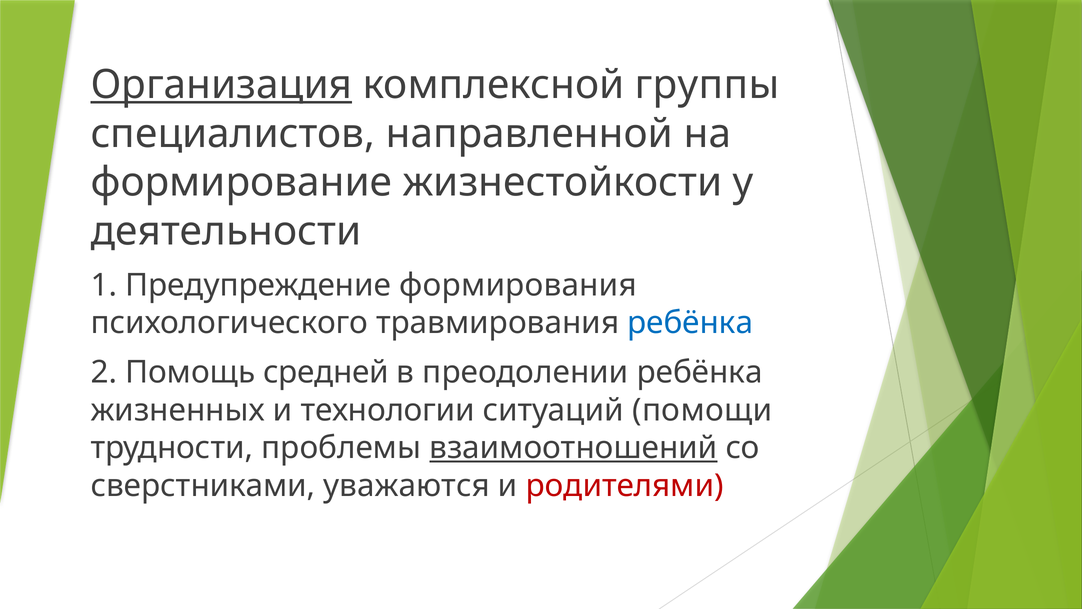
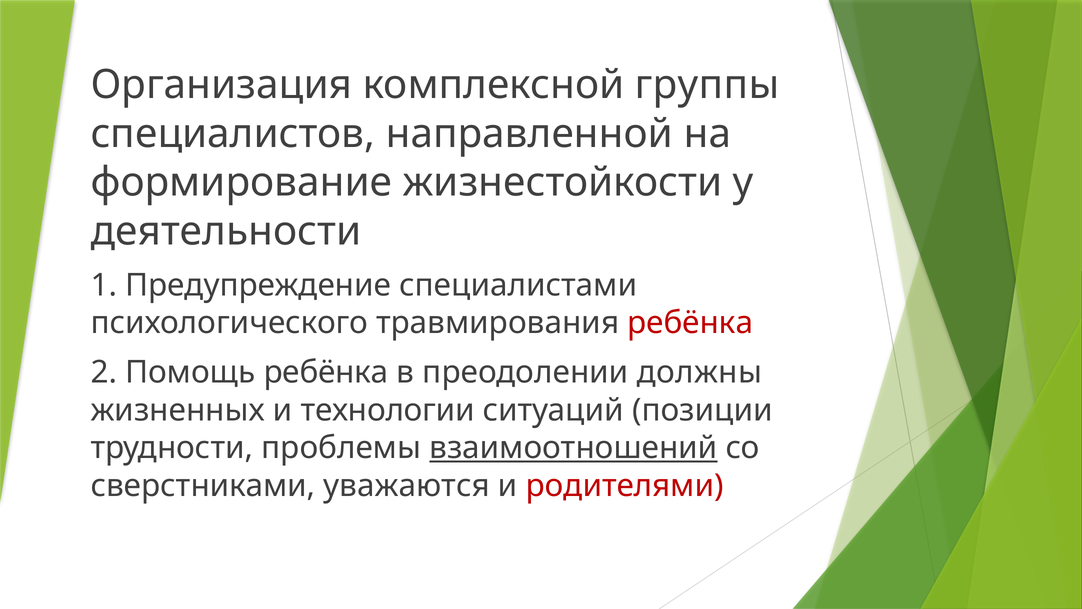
Организация underline: present -> none
формирования: формирования -> специалистами
ребёнка at (690, 323) colour: blue -> red
Помощь средней: средней -> ребёнка
преодолении ребёнка: ребёнка -> должны
помощи: помощи -> позиции
